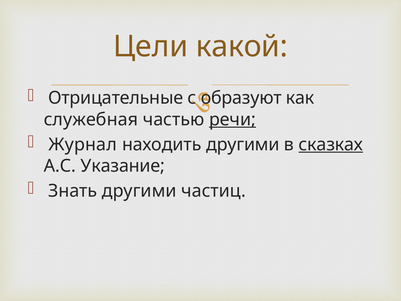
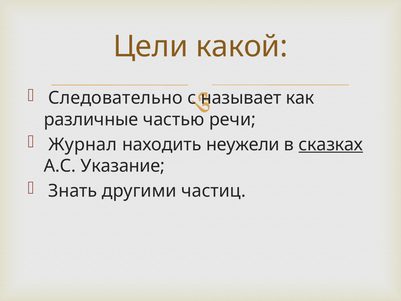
Отрицательные: Отрицательные -> Следовательно
образуют: образуют -> называет
служебная: служебная -> различные
речи underline: present -> none
находить другими: другими -> неужели
